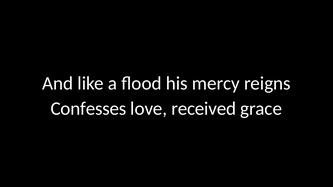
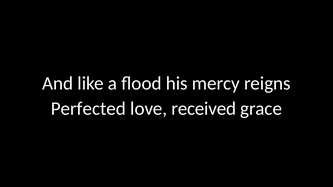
Confesses: Confesses -> Perfected
